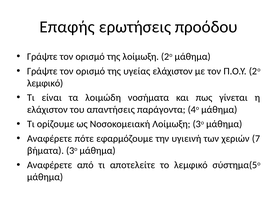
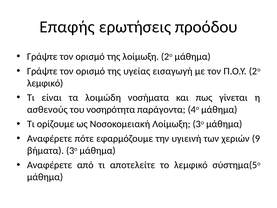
υγείας ελάχιστον: ελάχιστον -> εισαγωγή
ελάχιστον at (47, 109): ελάχιστον -> ασθενούς
απαντήσεις: απαντήσεις -> νοσηρότητα
7: 7 -> 9
